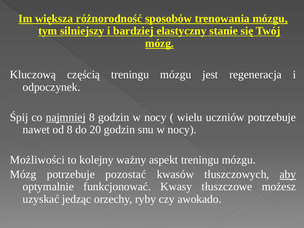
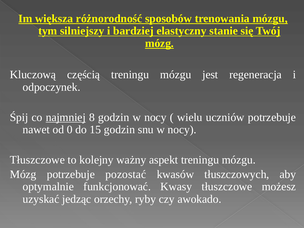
od 8: 8 -> 0
20: 20 -> 15
Możliwości at (37, 160): Możliwości -> Tłuszczowe
aby underline: present -> none
